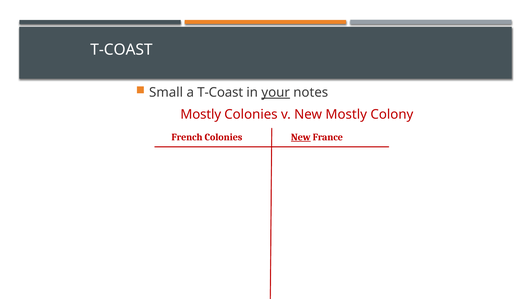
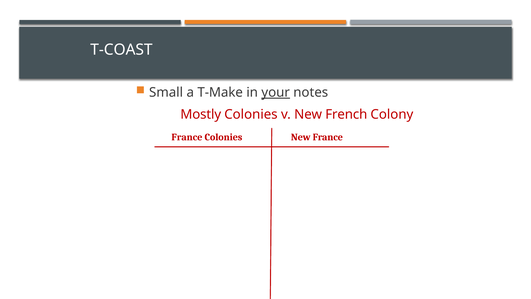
a T-Coast: T-Coast -> T-Make
New Mostly: Mostly -> French
French at (187, 137): French -> France
New at (301, 137) underline: present -> none
